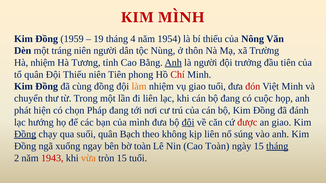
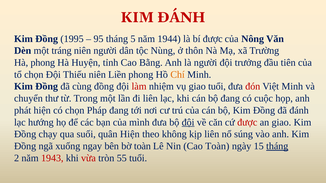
KIM MÌNH: MÌNH -> ĐÁNH
1959: 1959 -> 1995
19: 19 -> 95
4: 4 -> 5
1954: 1954 -> 1944
bí thiếu: thiếu -> được
Hà nhiệm: nhiệm -> phong
Tương: Tương -> Huyện
Anh at (173, 63) underline: present -> none
tổ quân: quân -> chọn
niên Tiên: Tiên -> Liền
Chí colour: red -> orange
làm colour: orange -> red
Đồng at (25, 134) underline: present -> none
quân Bạch: Bạch -> Hiện
vừa colour: orange -> red
tròn 15: 15 -> 55
